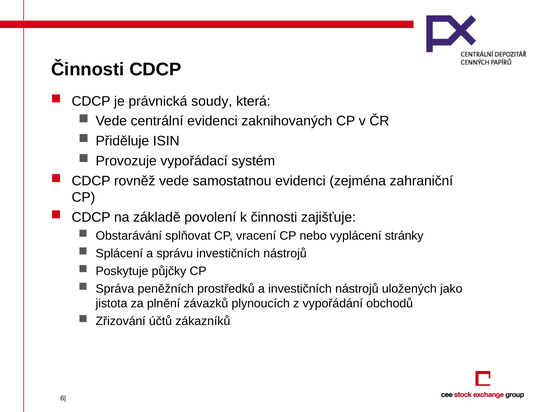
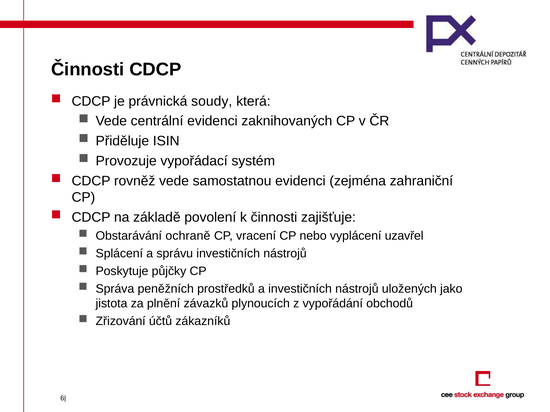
splňovat: splňovat -> ochraně
stránky: stránky -> uzavřel
